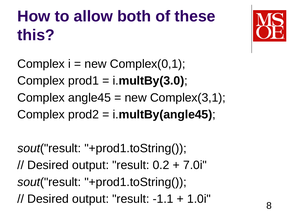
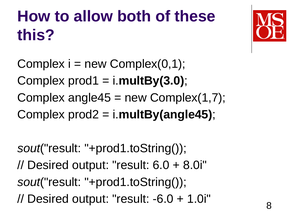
Complex(3,1: Complex(3,1 -> Complex(1,7
0.2: 0.2 -> 6.0
7.0i: 7.0i -> 8.0i
-1.1: -1.1 -> -6.0
